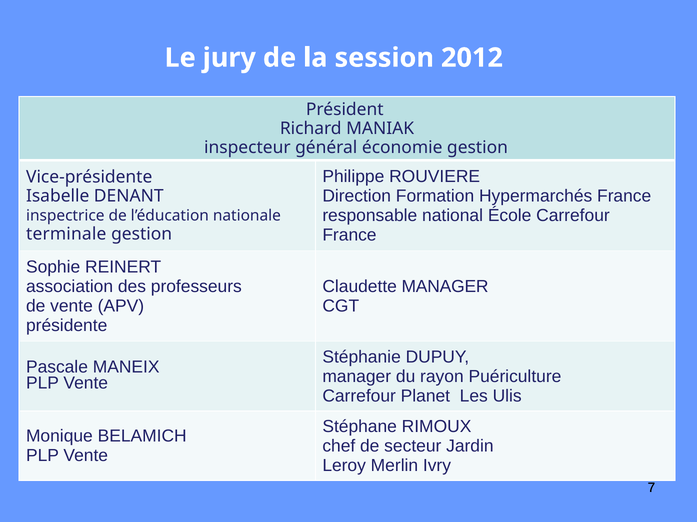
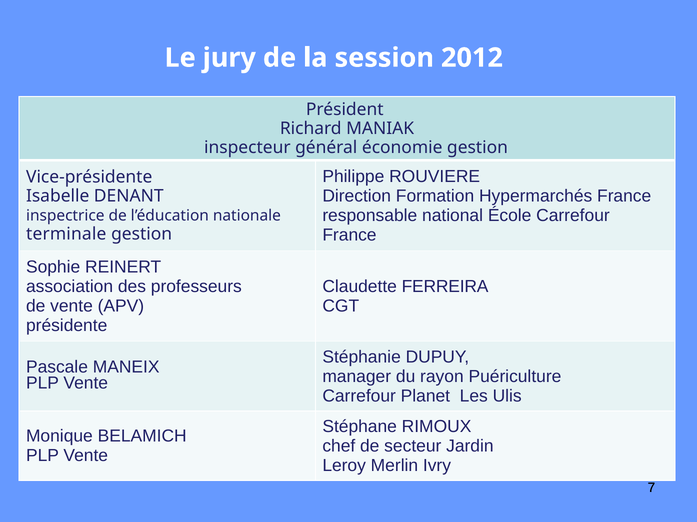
Claudette MANAGER: MANAGER -> FERREIRA
